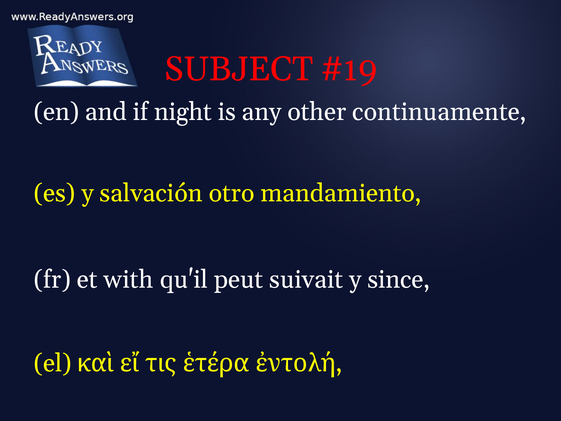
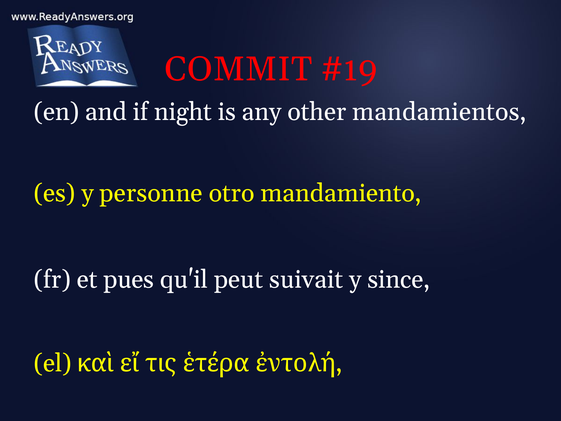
SUBJECT: SUBJECT -> COMMIT
continuamente: continuamente -> mandamientos
salvación: salvación -> personne
with: with -> pues
